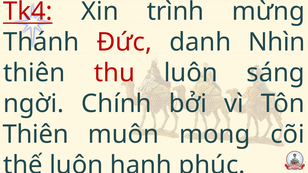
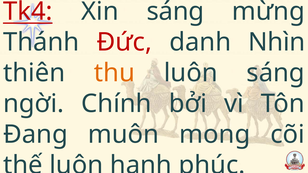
Xin trình: trình -> sáng
thu colour: red -> orange
Thiên at (36, 135): Thiên -> Đang
